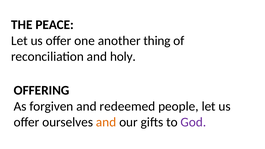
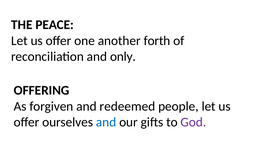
thing: thing -> forth
holy: holy -> only
and at (106, 122) colour: orange -> blue
